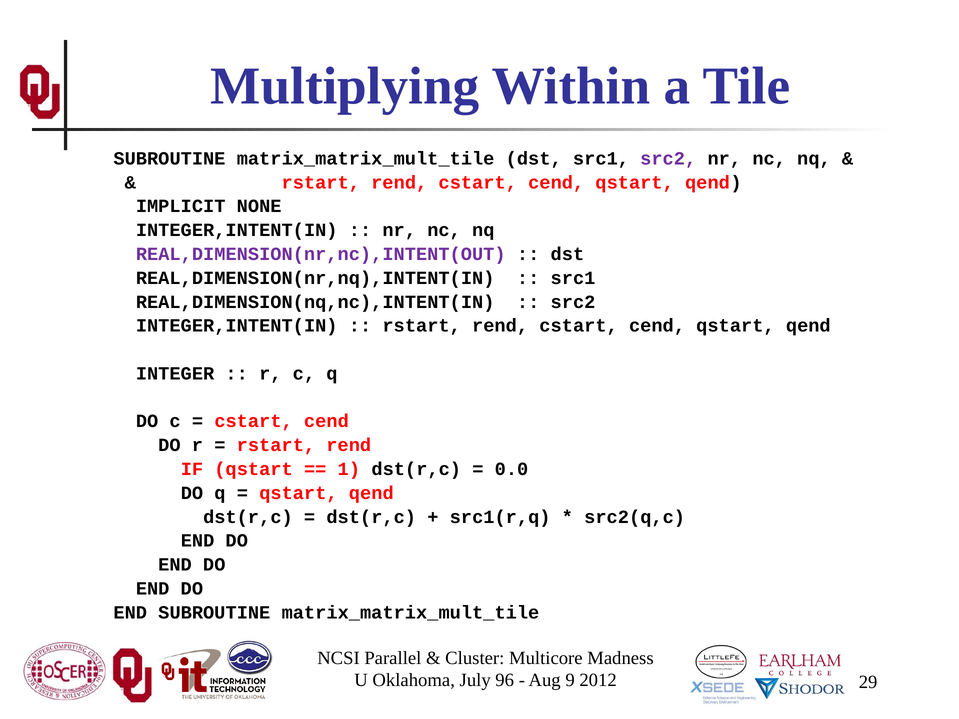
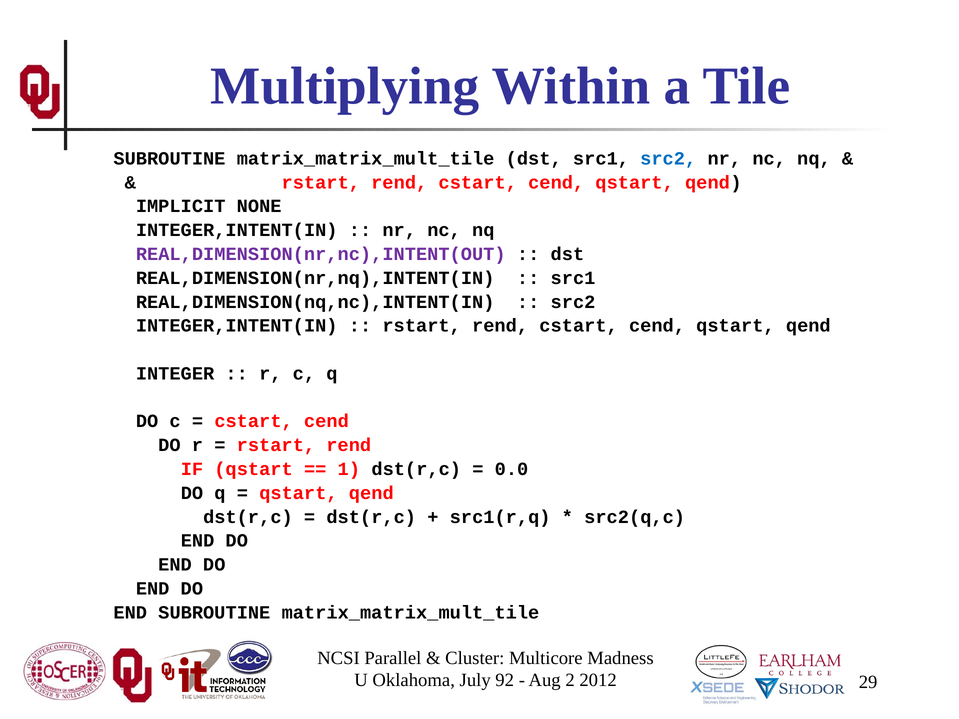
src2 at (668, 159) colour: purple -> blue
96: 96 -> 92
9: 9 -> 2
